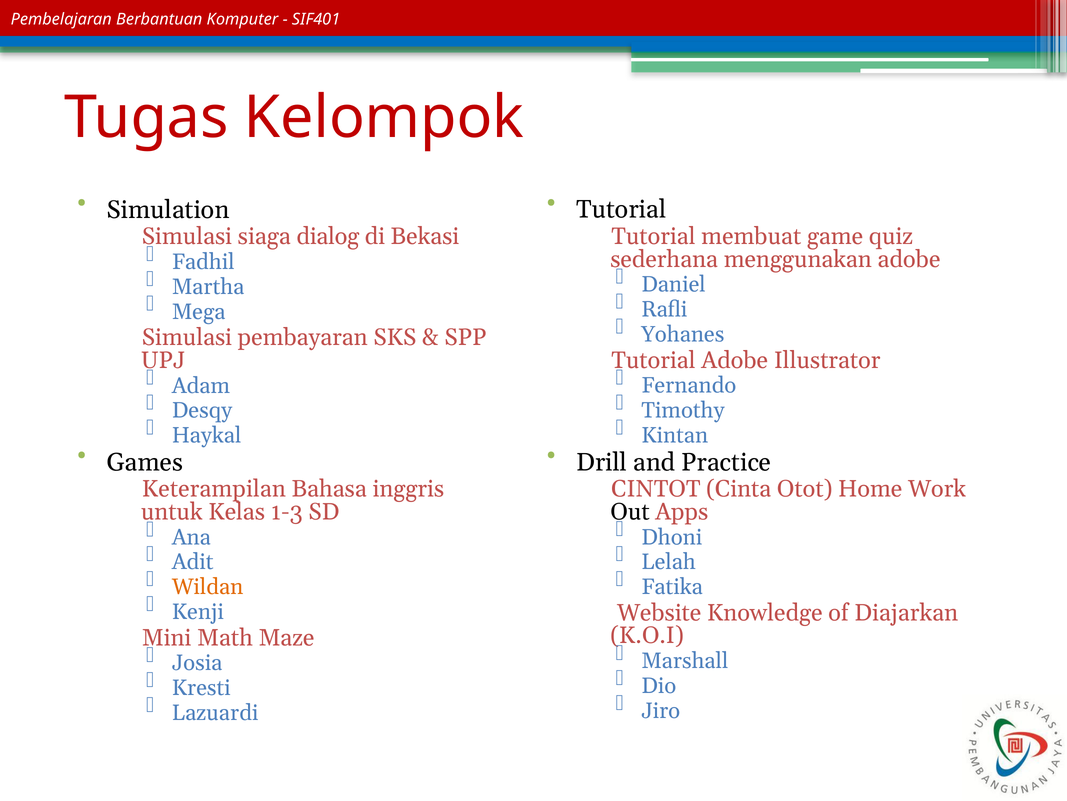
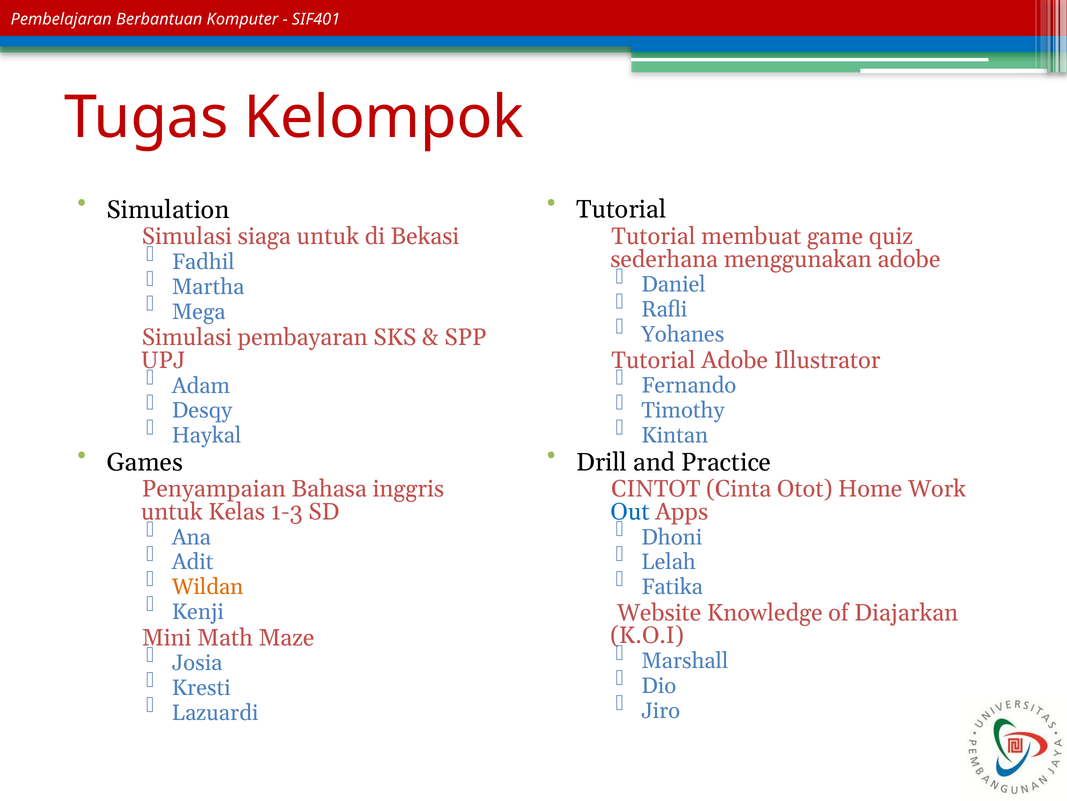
siaga dialog: dialog -> untuk
Keterampilan: Keterampilan -> Penyampaian
Out colour: black -> blue
